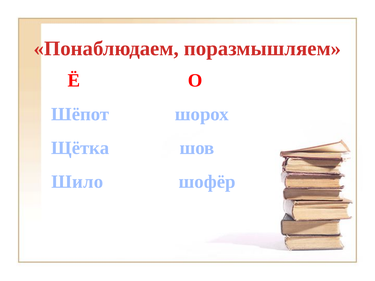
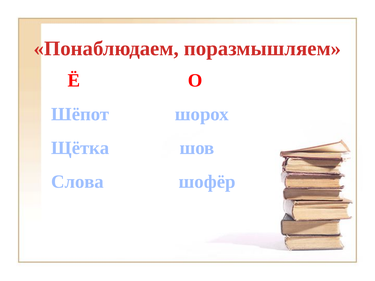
Шило: Шило -> Слова
